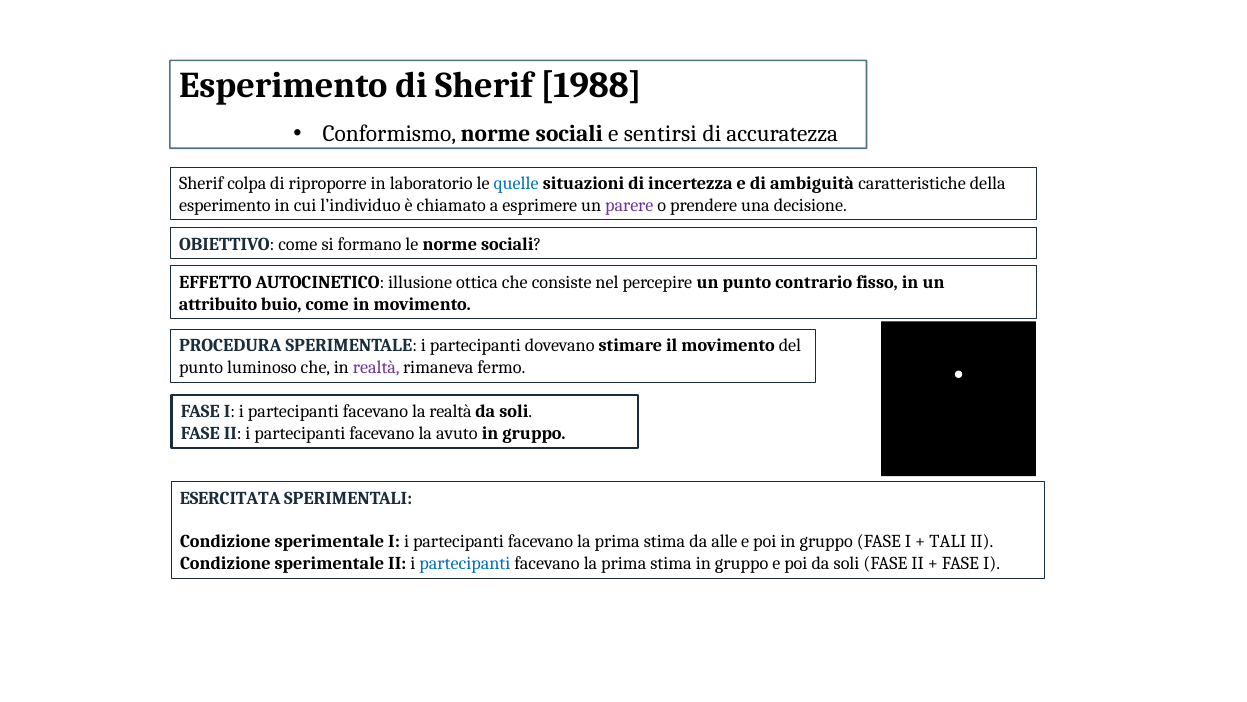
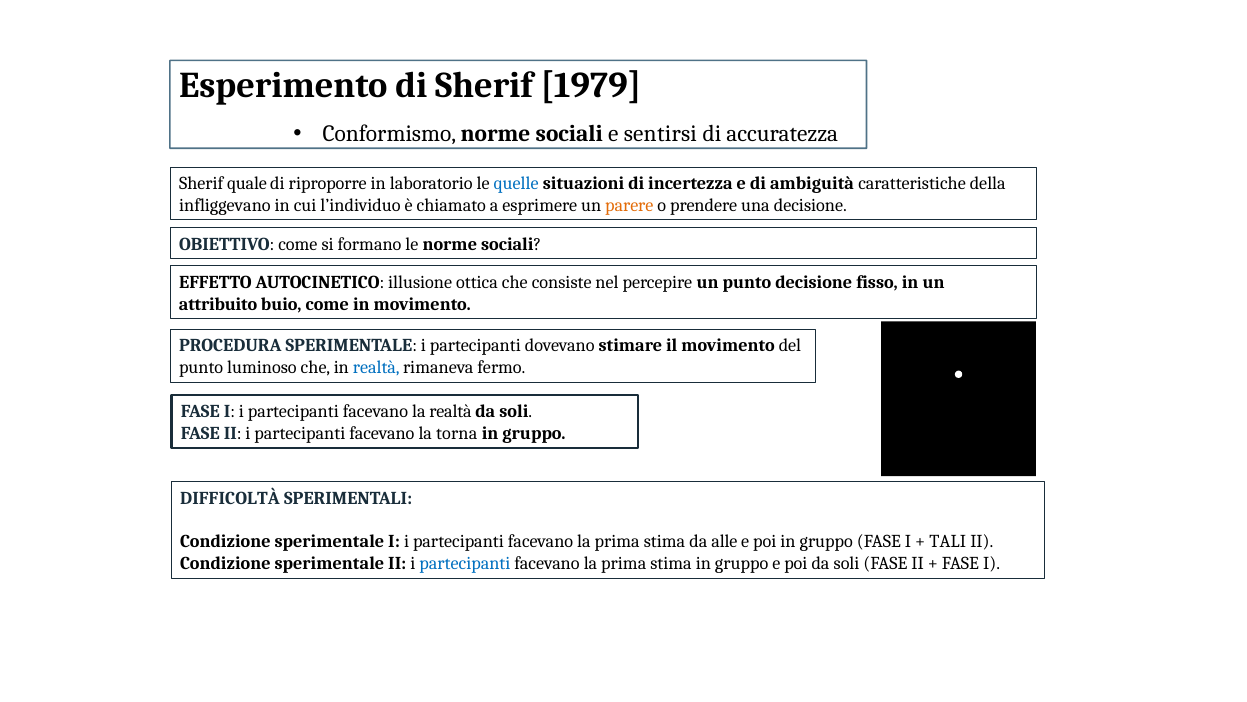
1988: 1988 -> 1979
colpa: colpa -> quale
esperimento at (225, 205): esperimento -> infliggevano
parere colour: purple -> orange
punto contrario: contrario -> decisione
realtà at (376, 367) colour: purple -> blue
avuto: avuto -> torna
ESERCITATA: ESERCITATA -> DIFFICOLTÀ
